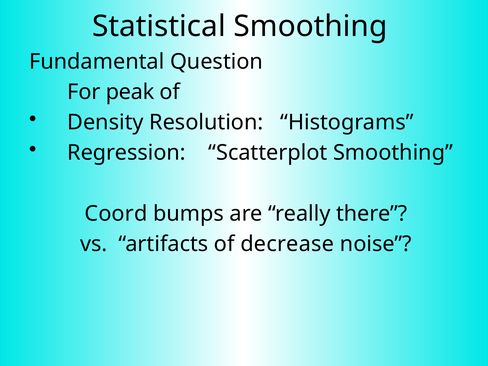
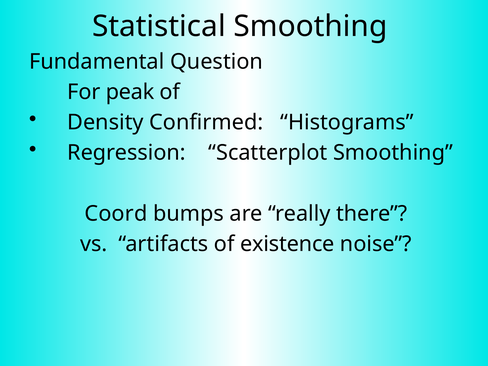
Resolution: Resolution -> Confirmed
decrease: decrease -> existence
